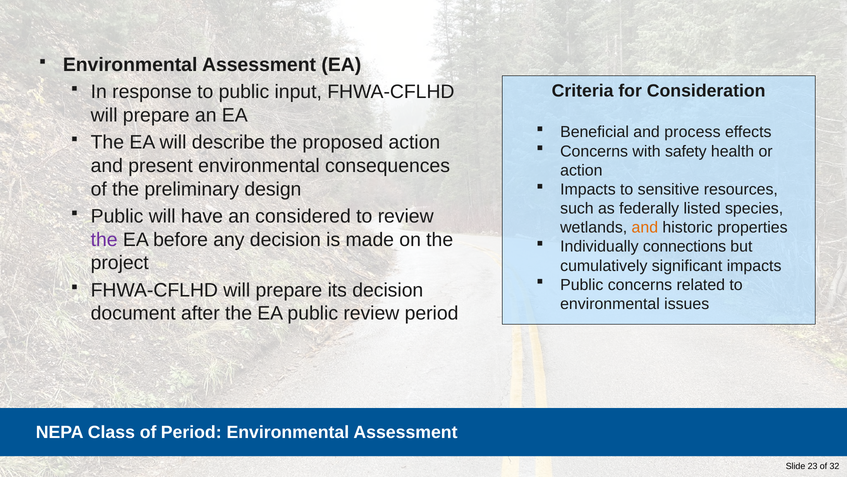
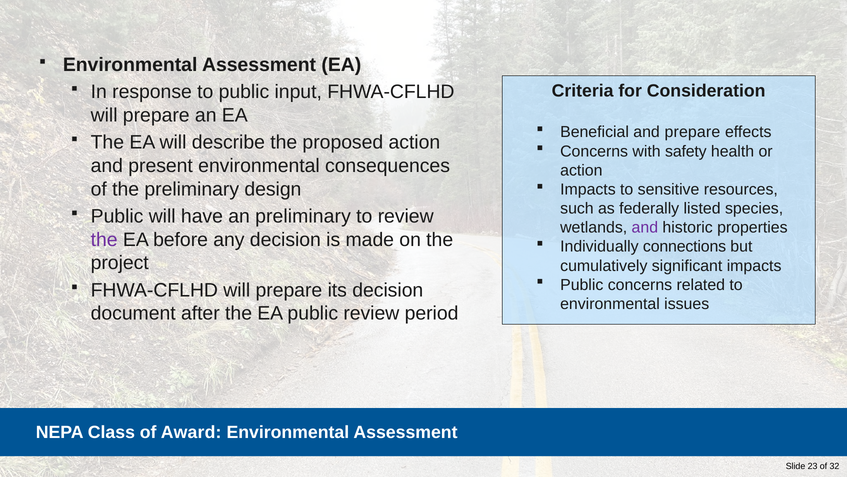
and process: process -> prepare
an considered: considered -> preliminary
and at (645, 227) colour: orange -> purple
of Period: Period -> Award
